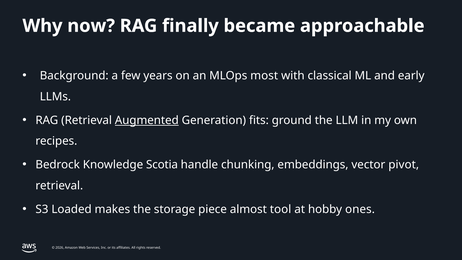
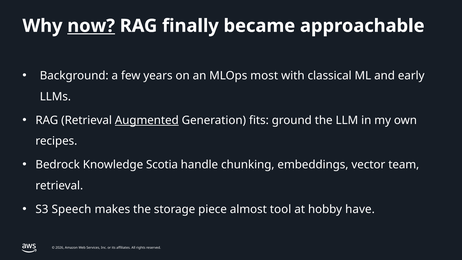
now underline: none -> present
pivot: pivot -> team
Loaded: Loaded -> Speech
ones: ones -> have
